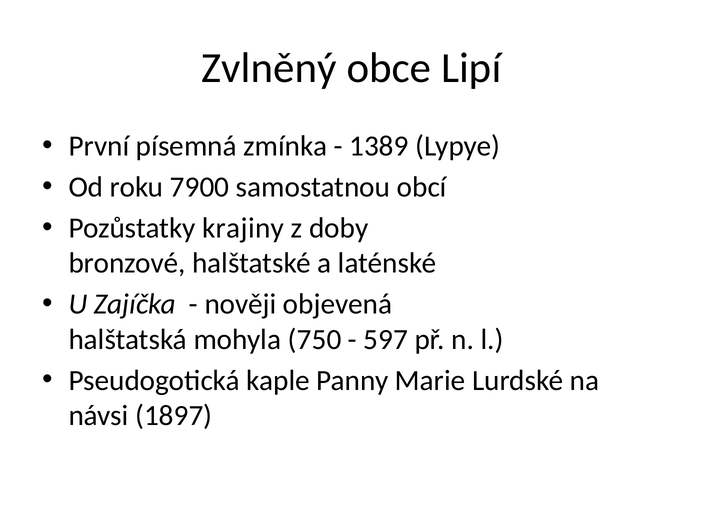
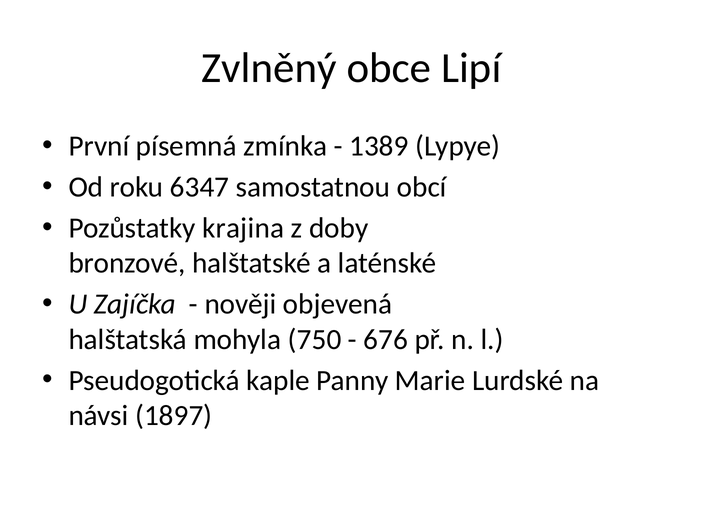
7900: 7900 -> 6347
krajiny: krajiny -> krajina
597: 597 -> 676
